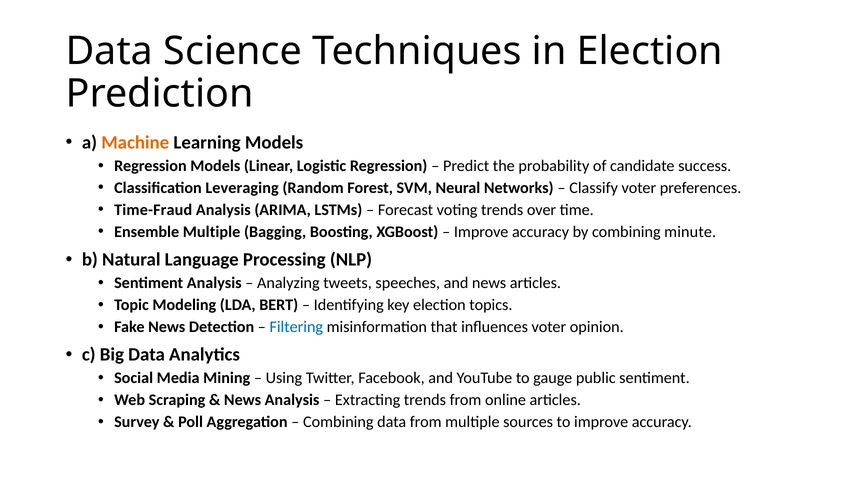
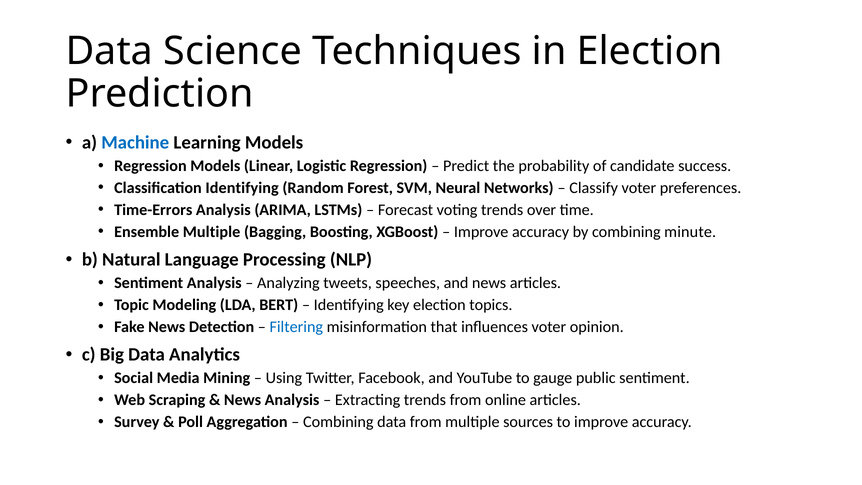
Machine colour: orange -> blue
Classification Leveraging: Leveraging -> Identifying
Time-Fraud: Time-Fraud -> Time-Errors
